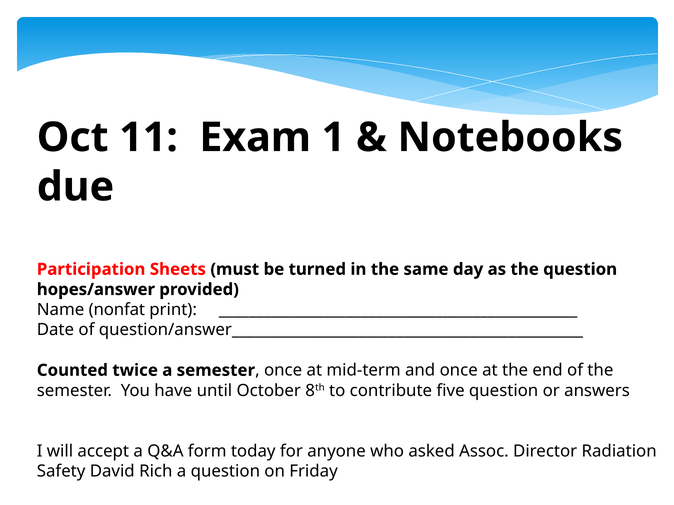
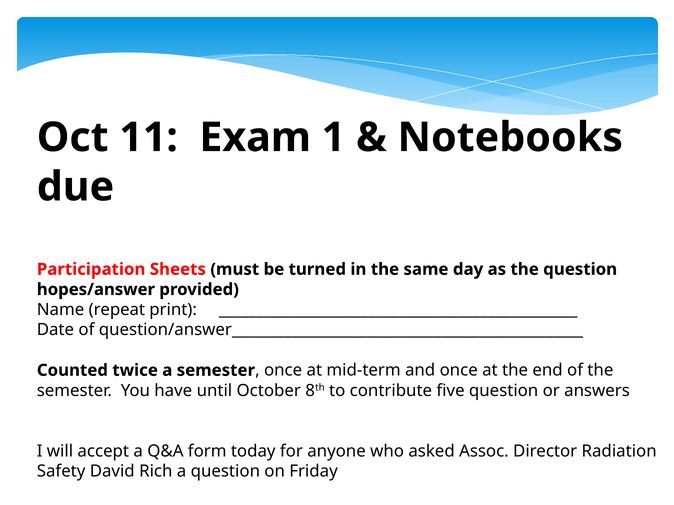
nonfat: nonfat -> repeat
